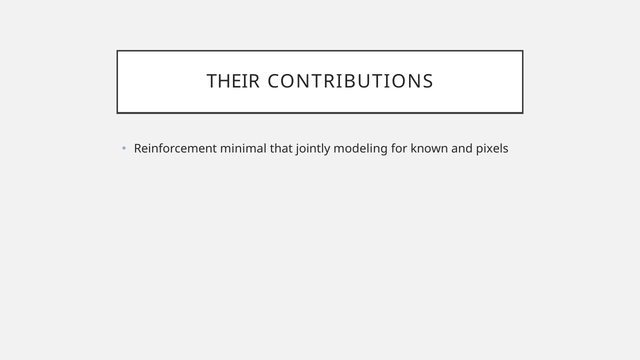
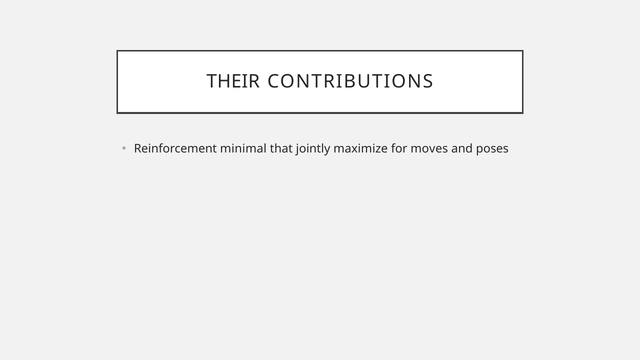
modeling: modeling -> maximize
known: known -> moves
pixels: pixels -> poses
